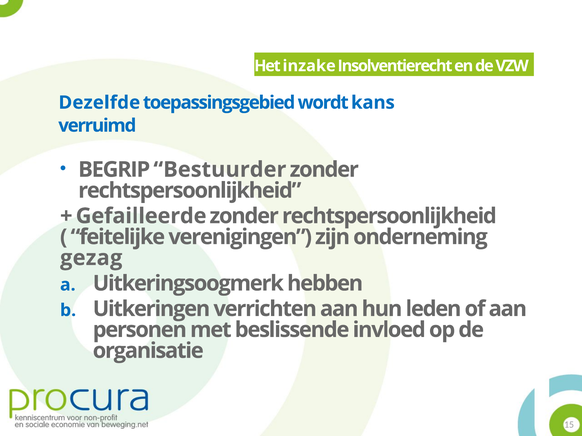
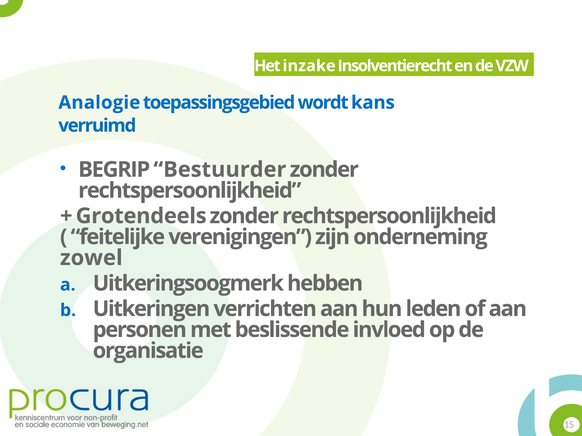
Dezelfde: Dezelfde -> Analogie
Gefailleerde: Gefailleerde -> Grotendeels
gezag: gezag -> zowel
